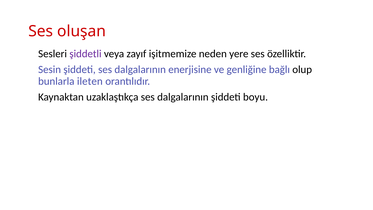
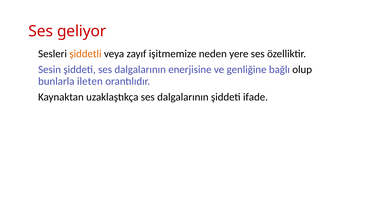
oluşan: oluşan -> geliyor
şiddetli colour: purple -> orange
boyu: boyu -> ifade
